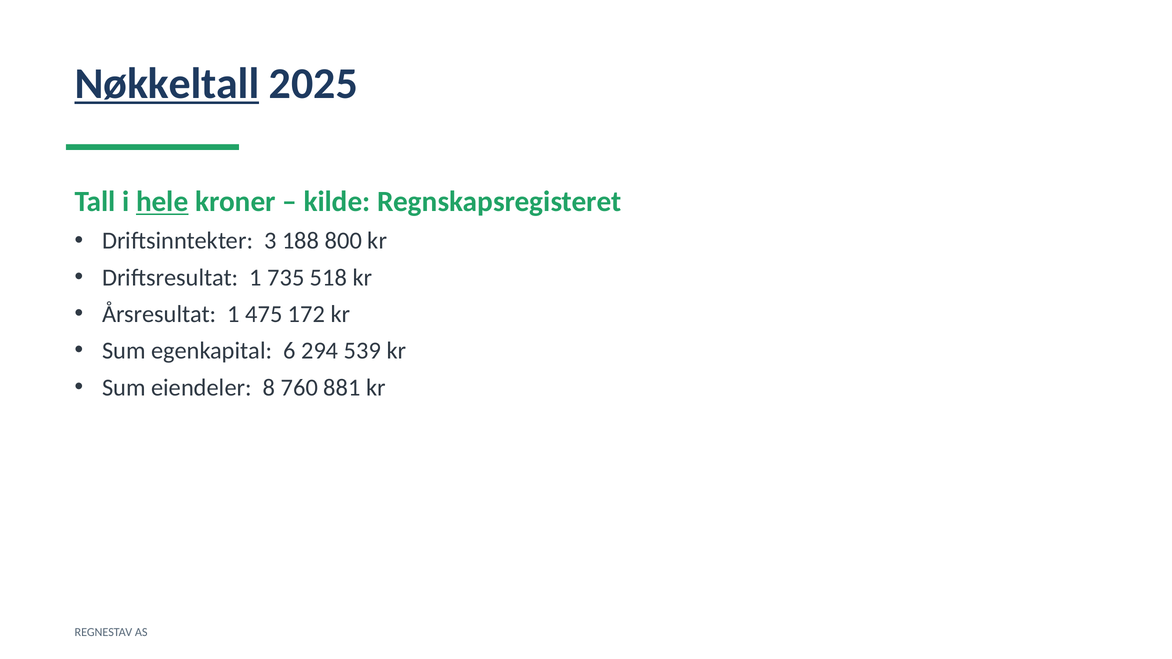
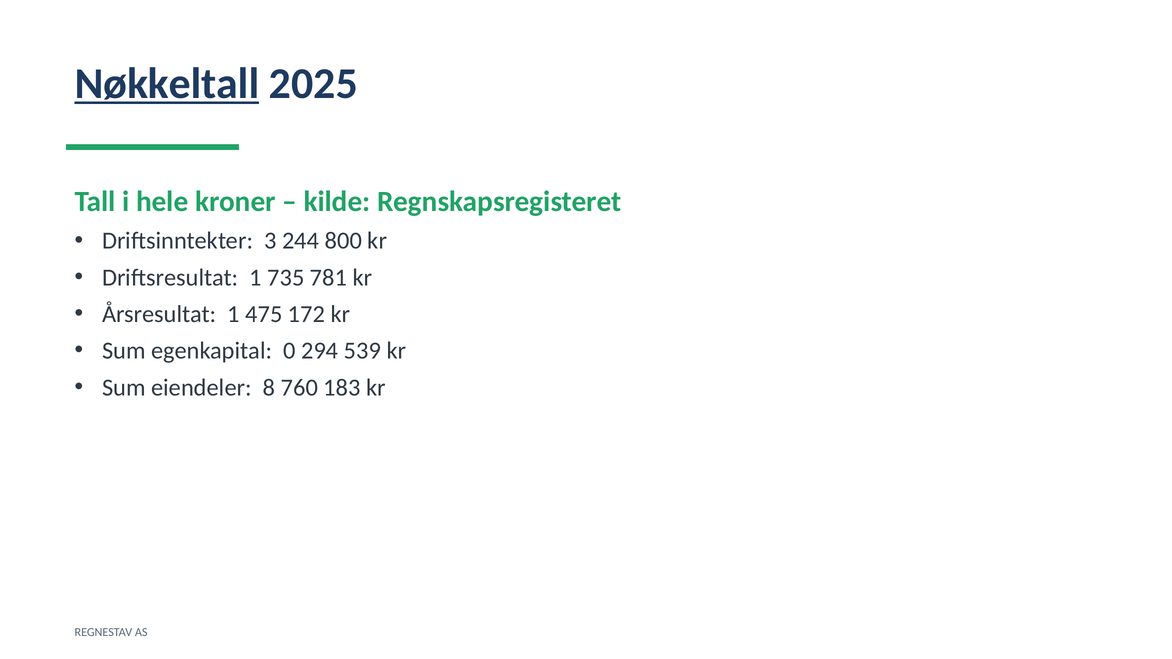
hele underline: present -> none
188: 188 -> 244
518: 518 -> 781
6: 6 -> 0
881: 881 -> 183
